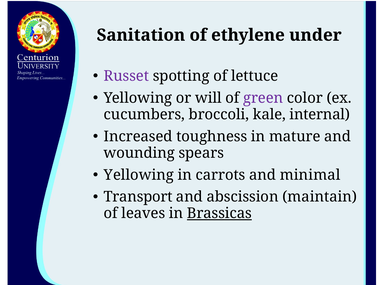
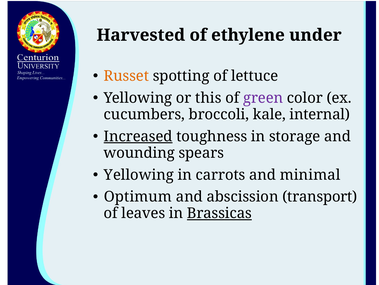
Sanitation: Sanitation -> Harvested
Russet colour: purple -> orange
will: will -> this
Increased underline: none -> present
mature: mature -> storage
Transport: Transport -> Optimum
maintain: maintain -> transport
